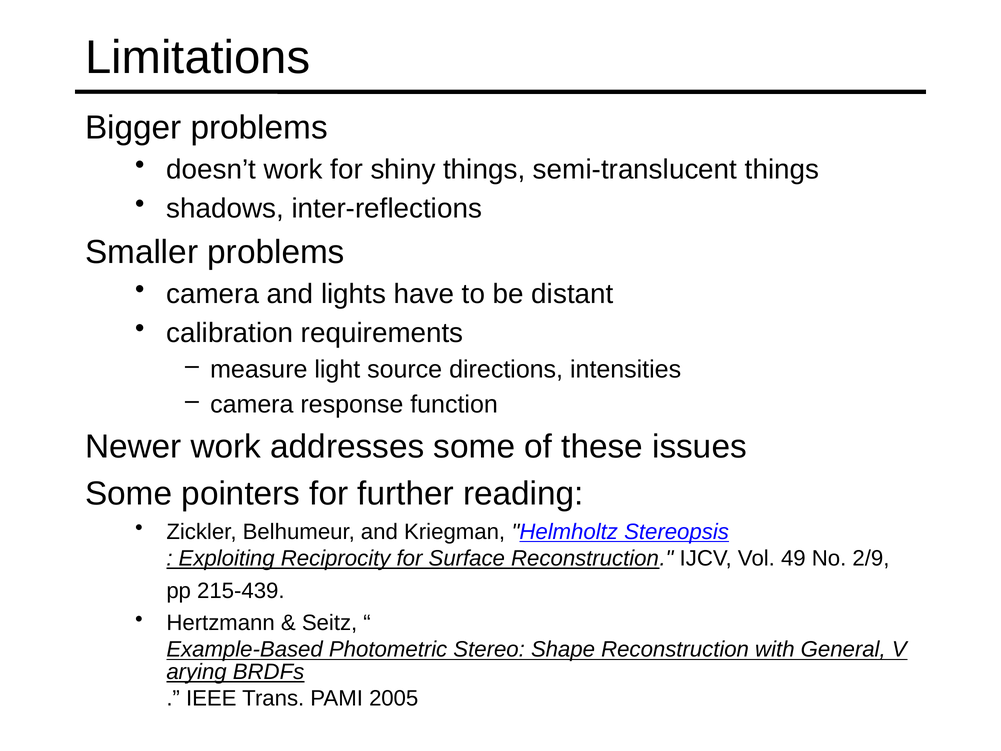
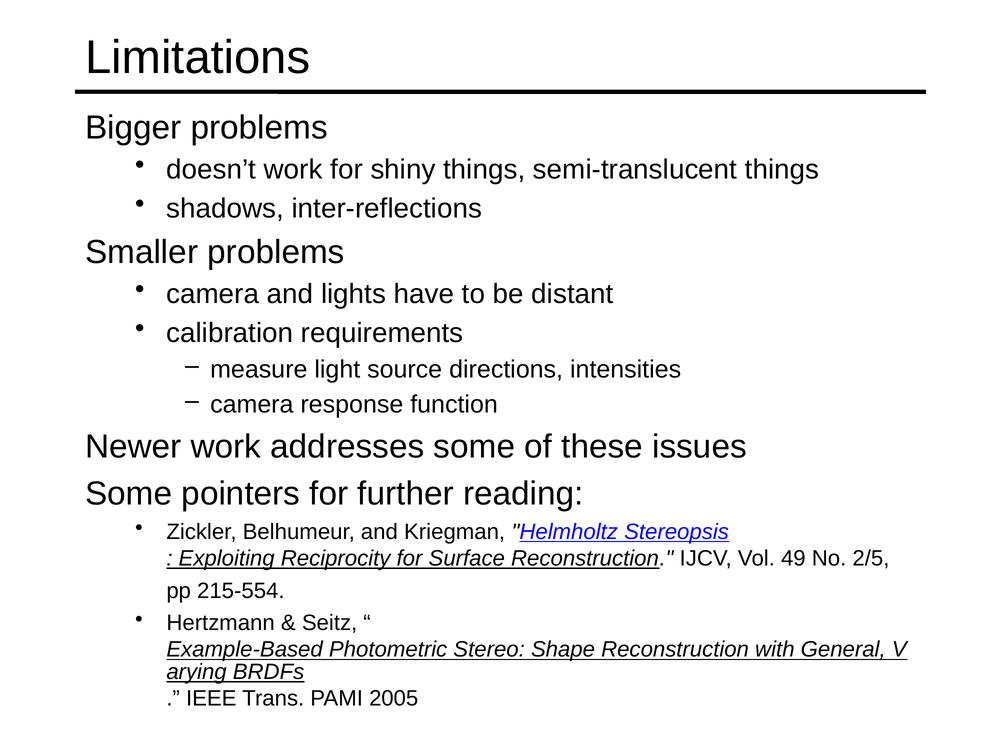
2/9: 2/9 -> 2/5
215-439: 215-439 -> 215-554
